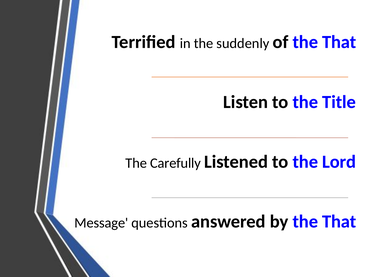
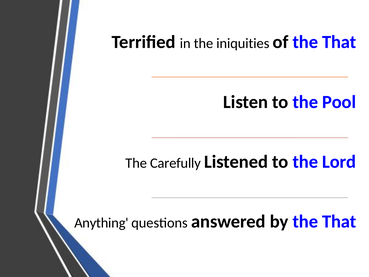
suddenly: suddenly -> iniquities
Title: Title -> Pool
Message: Message -> Anything
